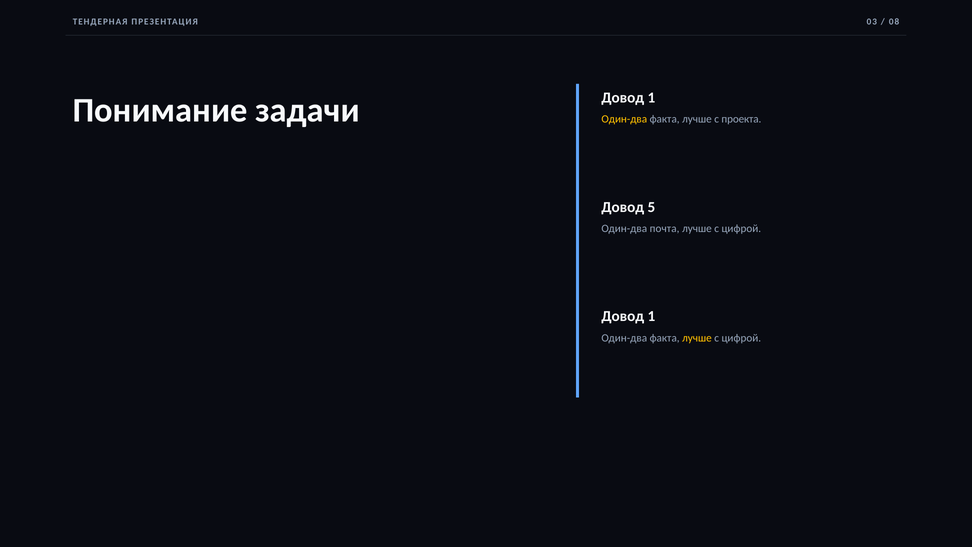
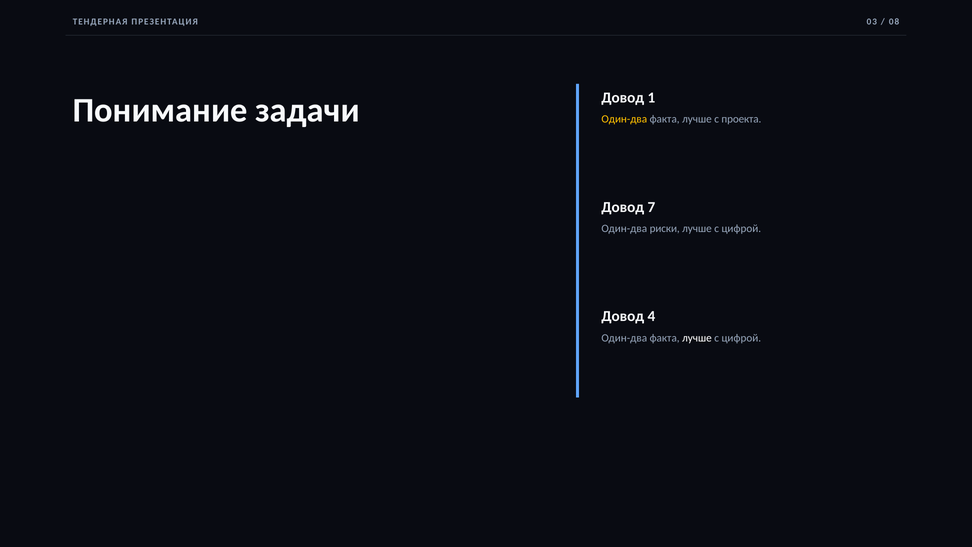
5: 5 -> 7
почта: почта -> риски
1 at (651, 316): 1 -> 4
лучше at (697, 338) colour: yellow -> white
